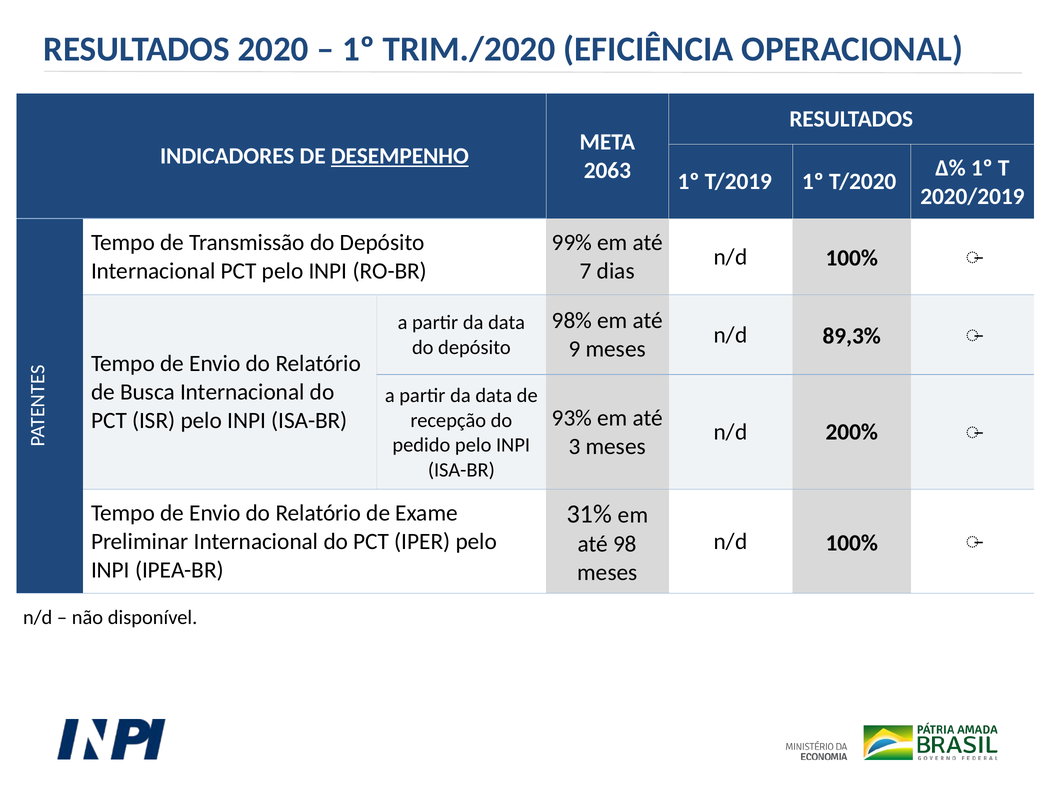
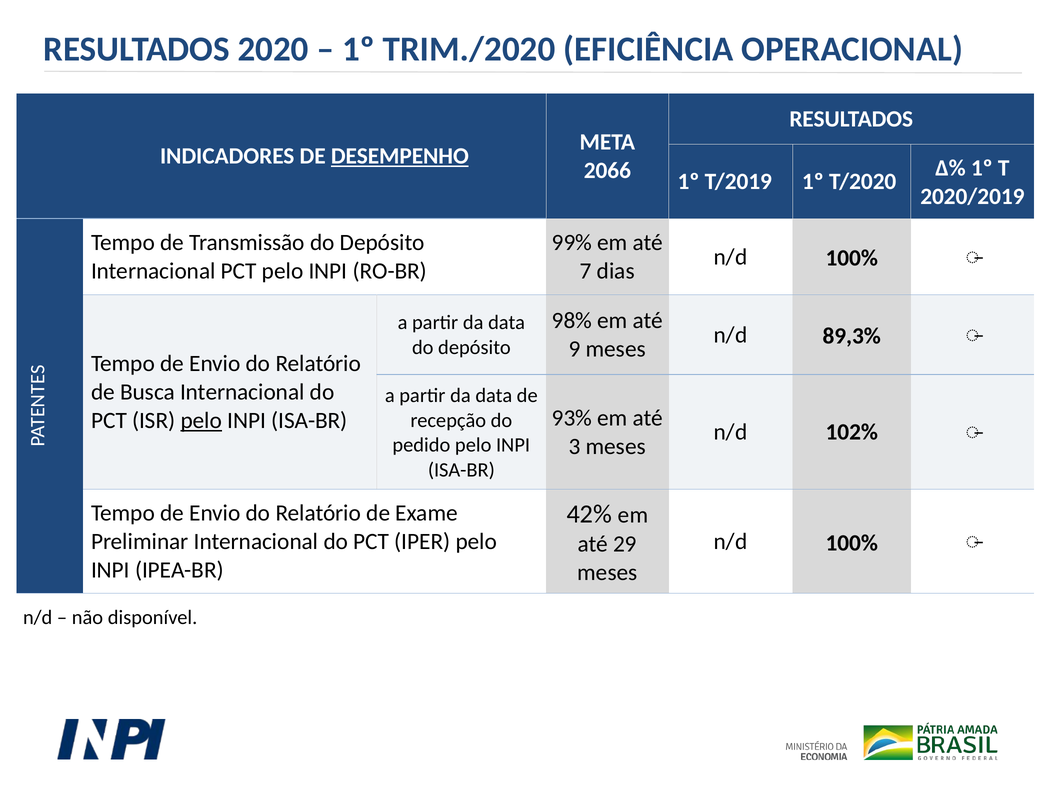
2063: 2063 -> 2066
pelo at (201, 421) underline: none -> present
200%: 200% -> 102%
31%: 31% -> 42%
98: 98 -> 29
